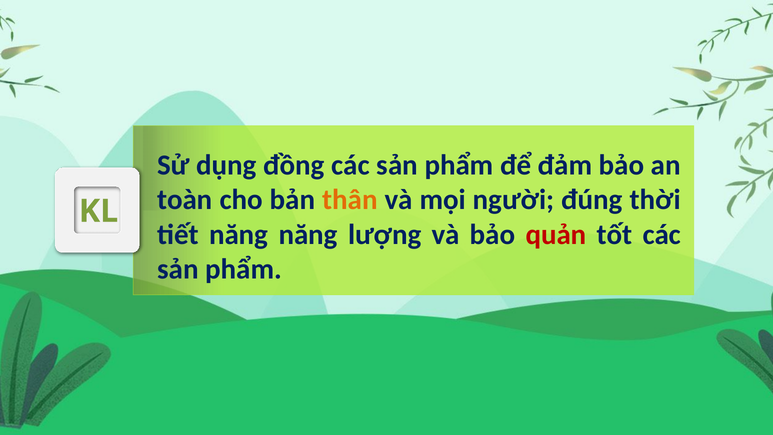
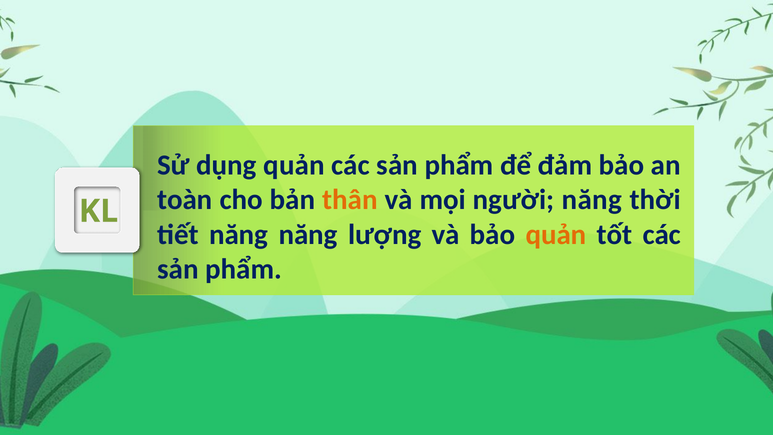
dụng đồng: đồng -> quản
người đúng: đúng -> năng
quản at (556, 234) colour: red -> orange
